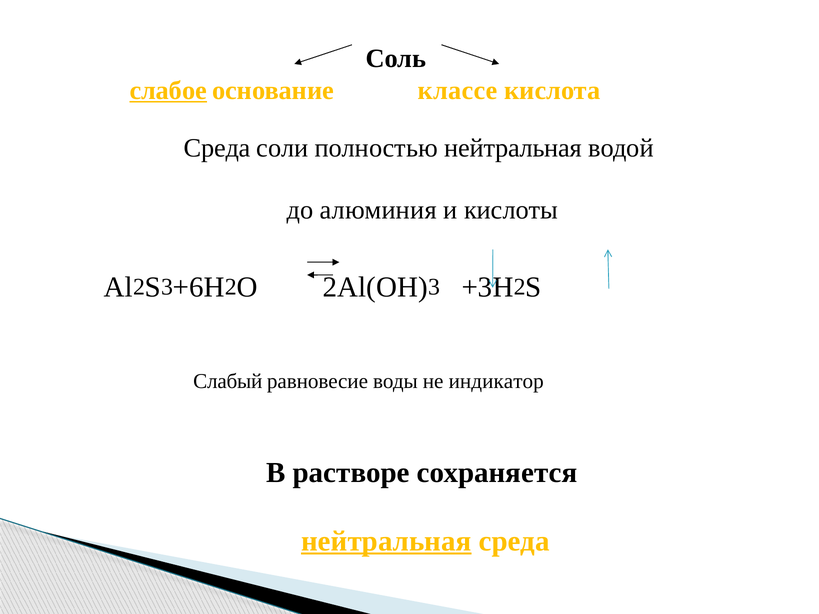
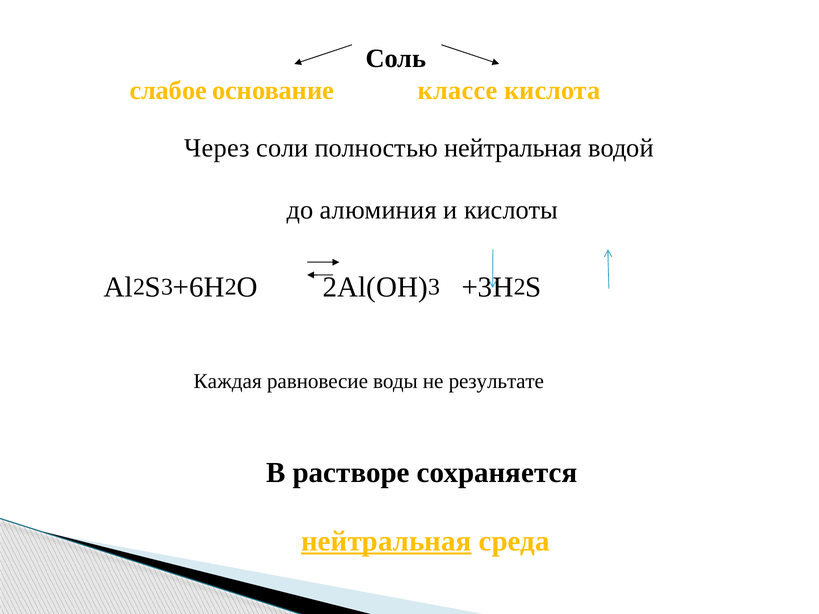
слабое underline: present -> none
Среда at (217, 148): Среда -> Через
Слабый: Слабый -> Каждая
индикатор: индикатор -> результате
